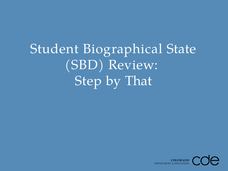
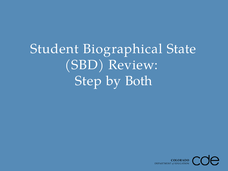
That: That -> Both
